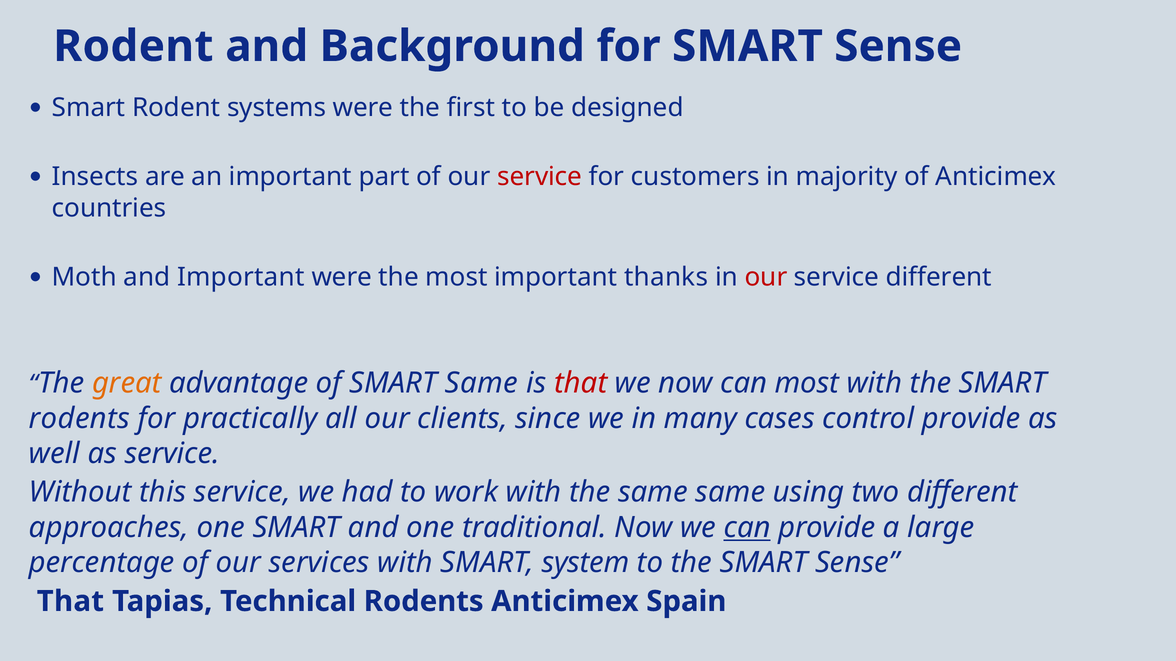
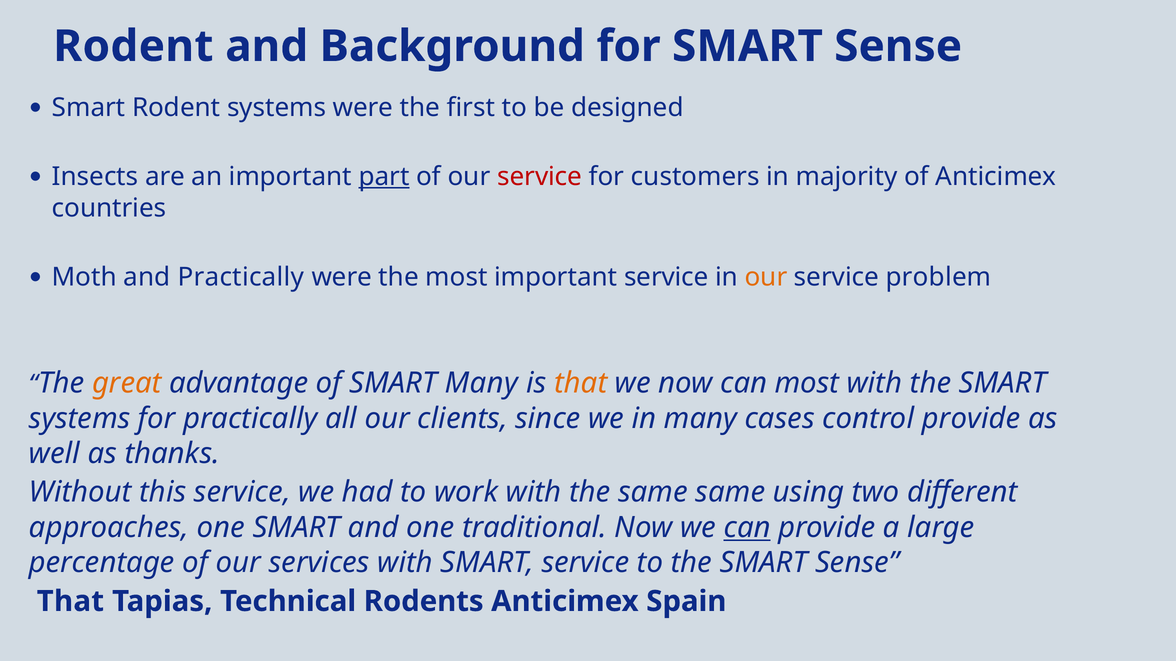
part underline: none -> present
and Important: Important -> Practically
important thanks: thanks -> service
our at (766, 277) colour: red -> orange
service different: different -> problem
SMART Same: Same -> Many
that at (581, 384) colour: red -> orange
rodents at (79, 419): rodents -> systems
as service: service -> thanks
SMART system: system -> service
